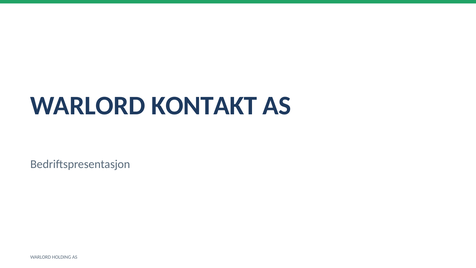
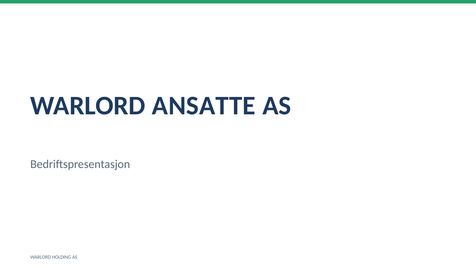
KONTAKT: KONTAKT -> ANSATTE
